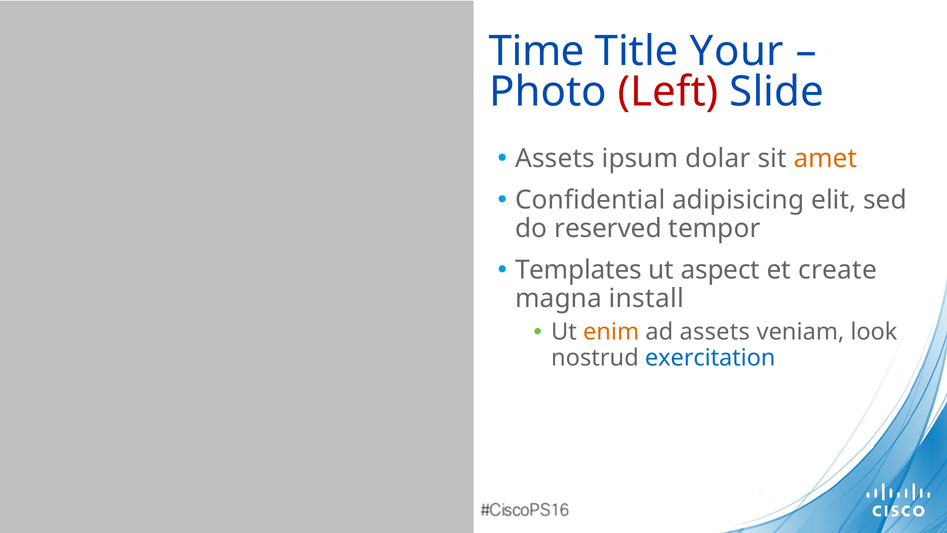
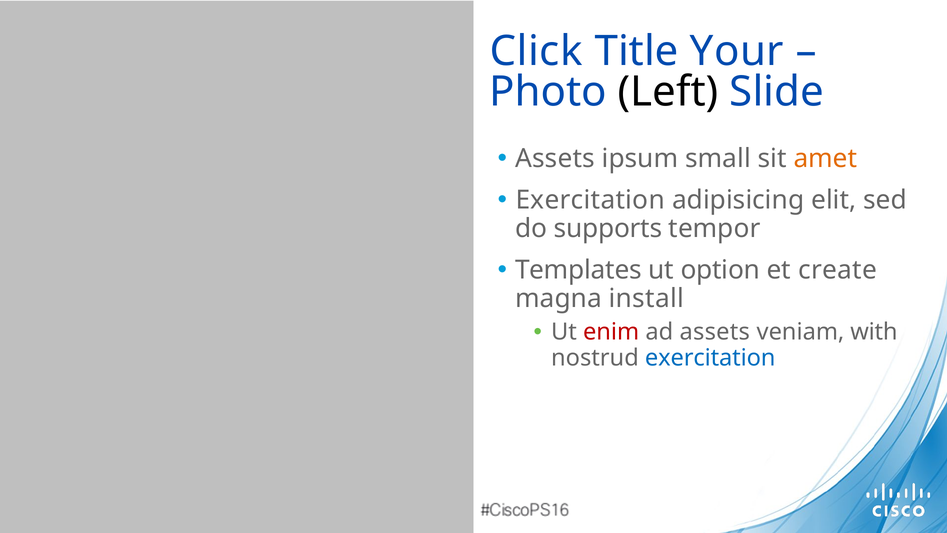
Time: Time -> Click
Left colour: red -> black
dolar: dolar -> small
Confidential at (590, 200): Confidential -> Exercitation
do reserved: reserved -> supports
aspect: aspect -> option
enim colour: orange -> red
look: look -> with
